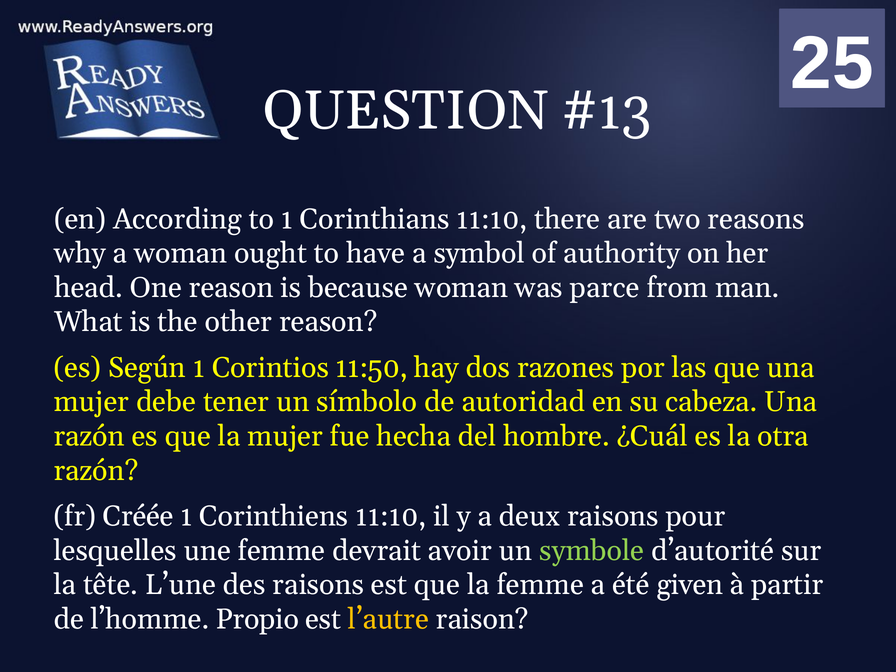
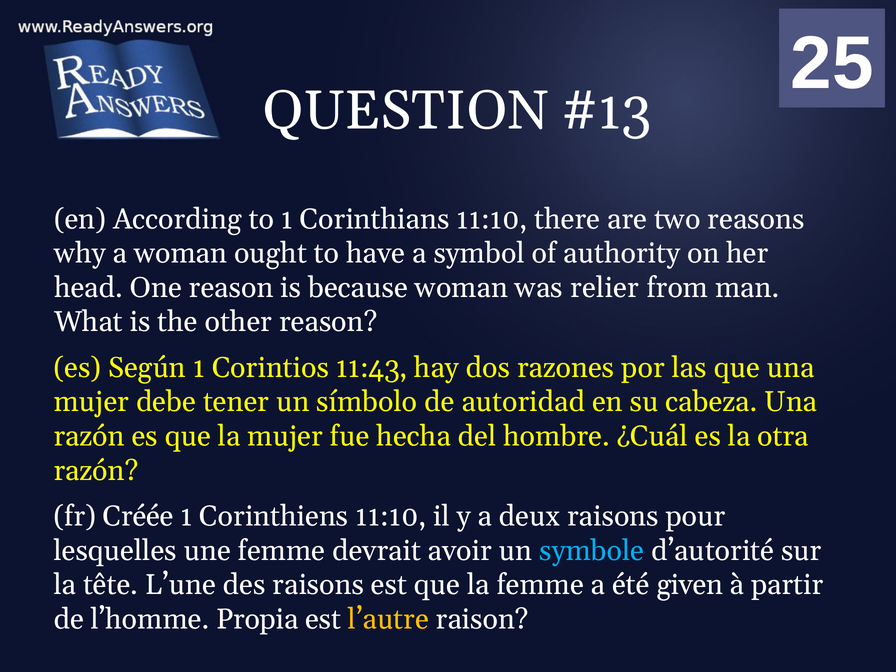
parce: parce -> relier
11:50: 11:50 -> 11:43
symbole colour: light green -> light blue
Propio: Propio -> Propia
